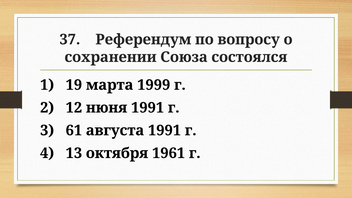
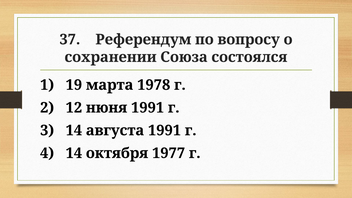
1999: 1999 -> 1978
3 61: 61 -> 14
4 13: 13 -> 14
1961: 1961 -> 1977
